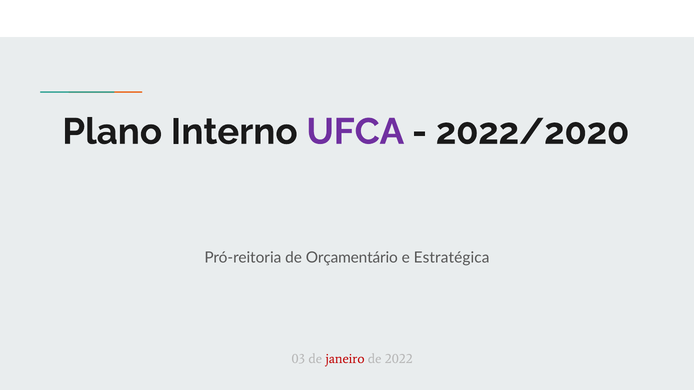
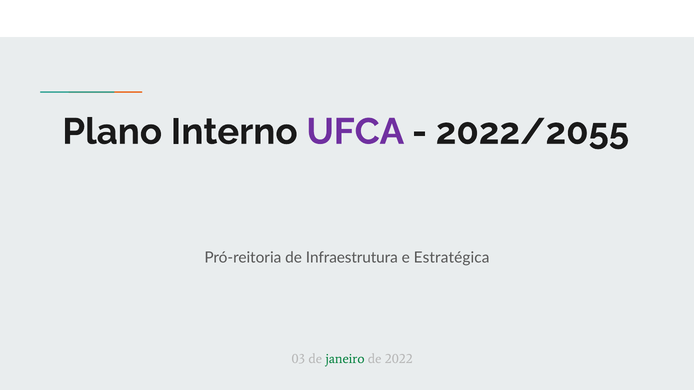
2022/2020: 2022/2020 -> 2022/2055
Orçamentário: Orçamentário -> Infraestrutura
janeiro colour: red -> green
